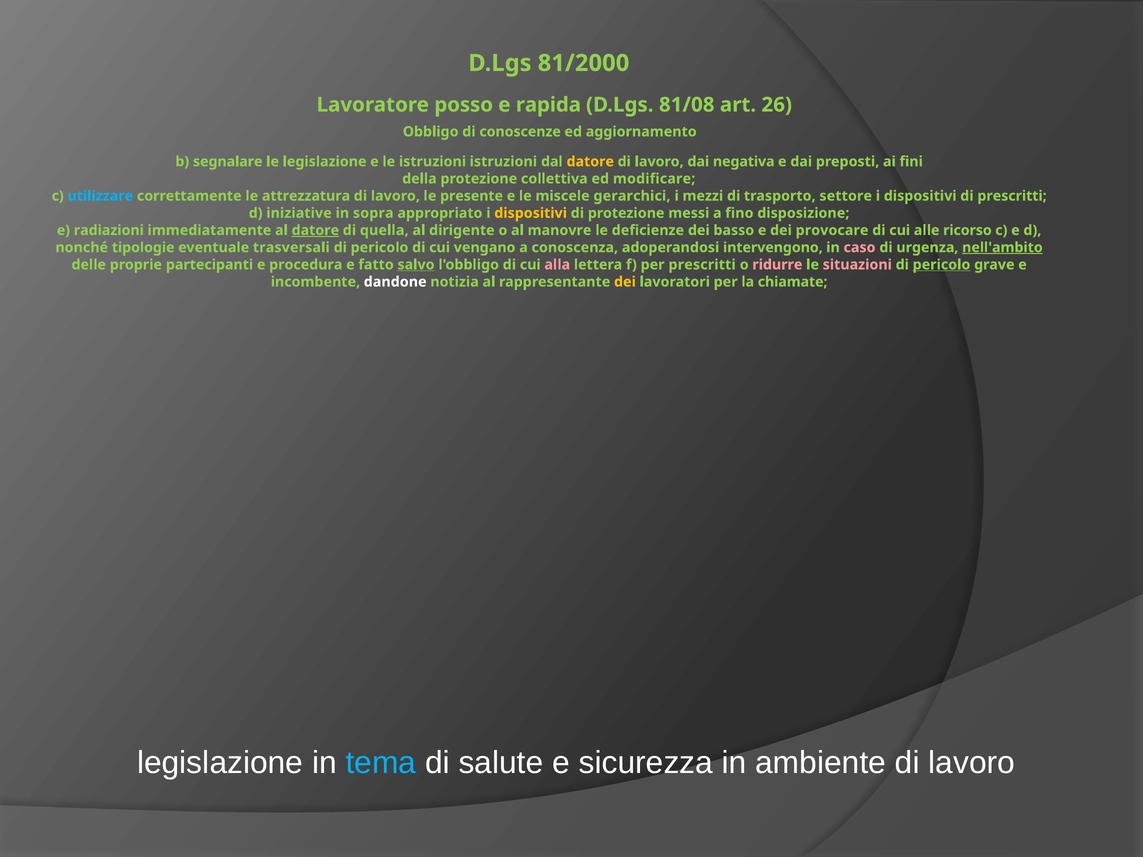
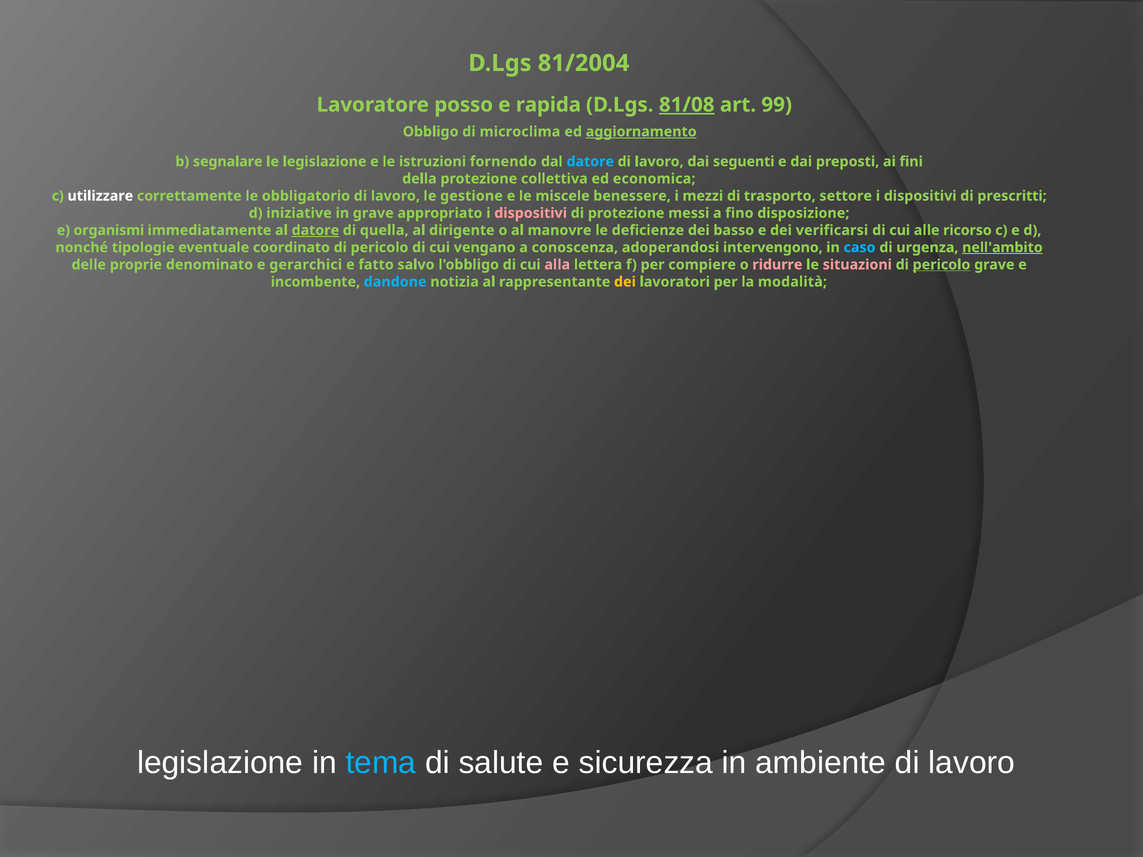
81/2000: 81/2000 -> 81/2004
81/08 underline: none -> present
26: 26 -> 99
conoscenze: conoscenze -> microclima
aggiornamento underline: none -> present
istruzioni istruzioni: istruzioni -> fornendo
datore at (590, 162) colour: yellow -> light blue
negativa: negativa -> seguenti
modificare: modificare -> economica
utilizzare colour: light blue -> white
attrezzatura: attrezzatura -> obbligatorio
presente: presente -> gestione
gerarchici: gerarchici -> benessere
in sopra: sopra -> grave
dispositivi at (531, 213) colour: yellow -> pink
radiazioni: radiazioni -> organismi
provocare: provocare -> verificarsi
trasversali: trasversali -> coordinato
caso colour: pink -> light blue
partecipanti: partecipanti -> denominato
procedura: procedura -> gerarchici
salvo underline: present -> none
per prescritti: prescritti -> compiere
dandone colour: white -> light blue
chiamate: chiamate -> modalità
